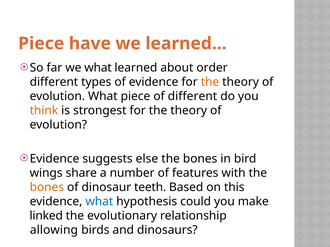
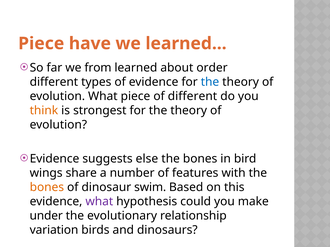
we what: what -> from
the at (210, 82) colour: orange -> blue
teeth: teeth -> swim
what at (99, 202) colour: blue -> purple
linked: linked -> under
allowing: allowing -> variation
